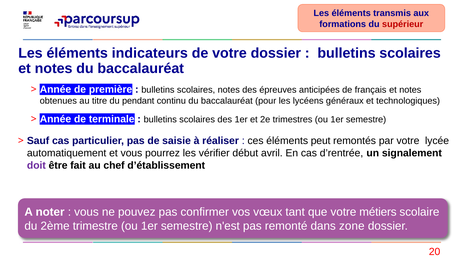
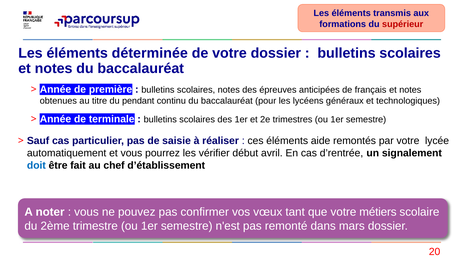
indicateurs: indicateurs -> déterminée
peut: peut -> aide
doit colour: purple -> blue
zone: zone -> mars
